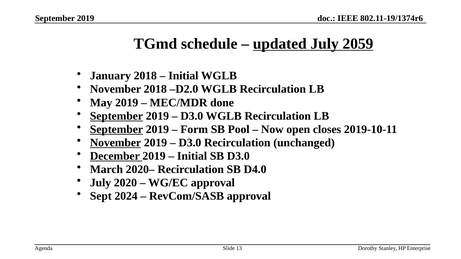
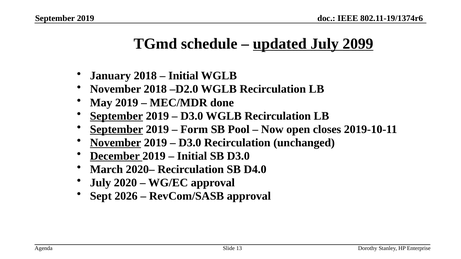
2059: 2059 -> 2099
2024: 2024 -> 2026
